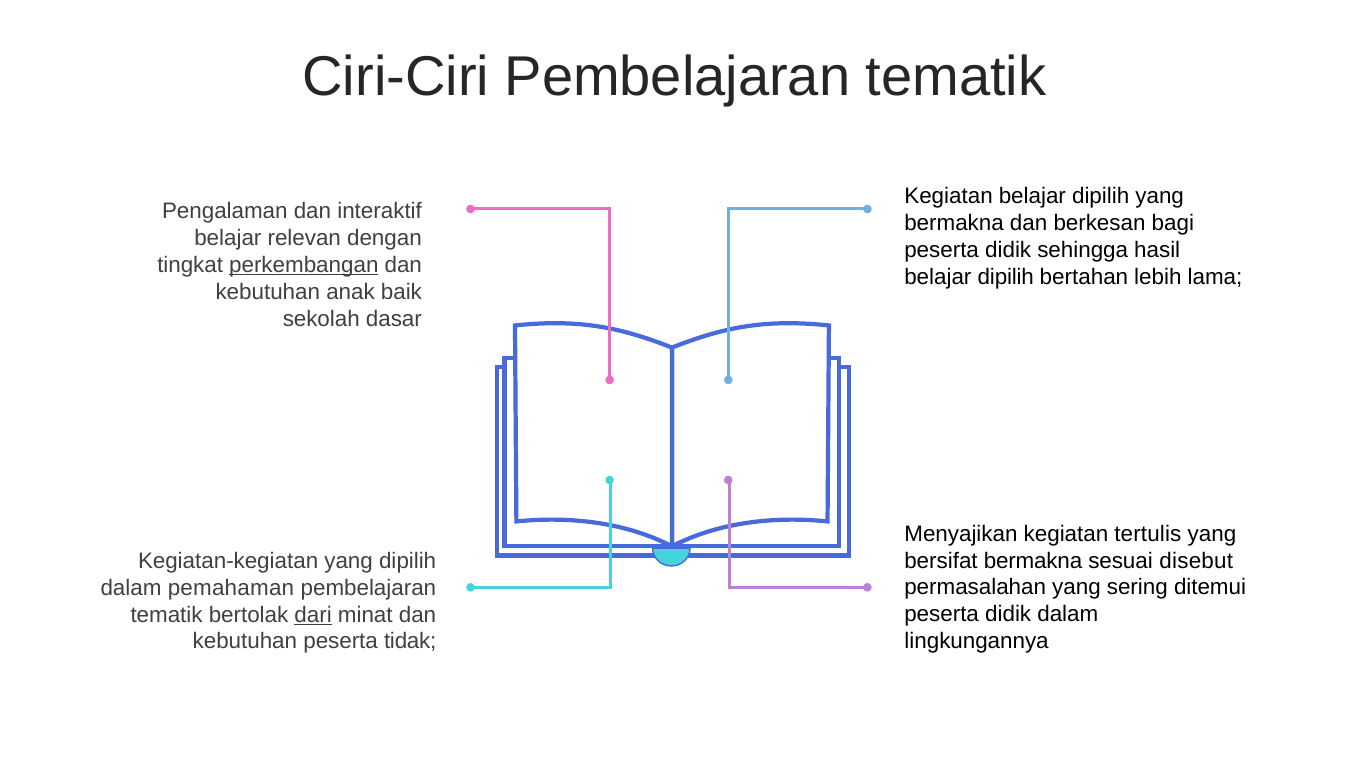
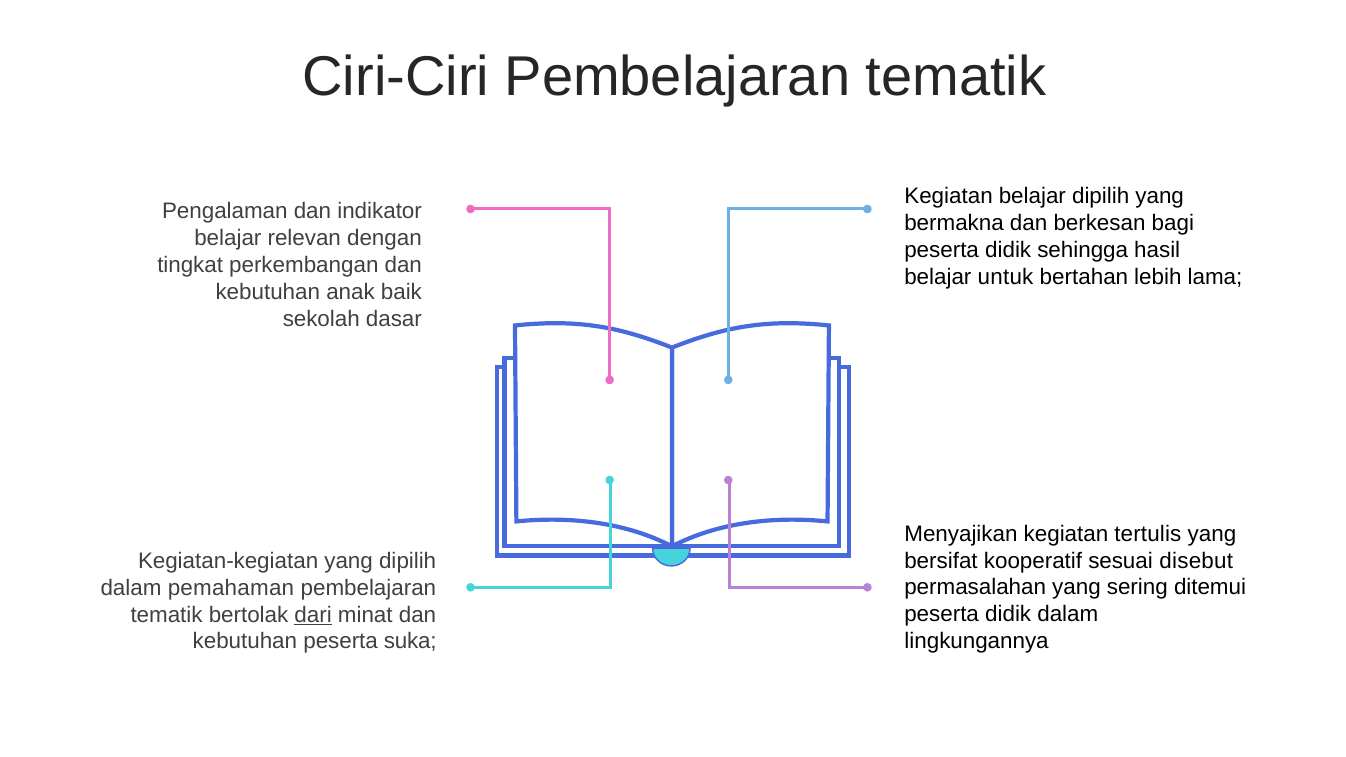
interaktif: interaktif -> indikator
perkembangan underline: present -> none
dipilih at (1006, 277): dipilih -> untuk
bersifat bermakna: bermakna -> kooperatif
tidak: tidak -> suka
